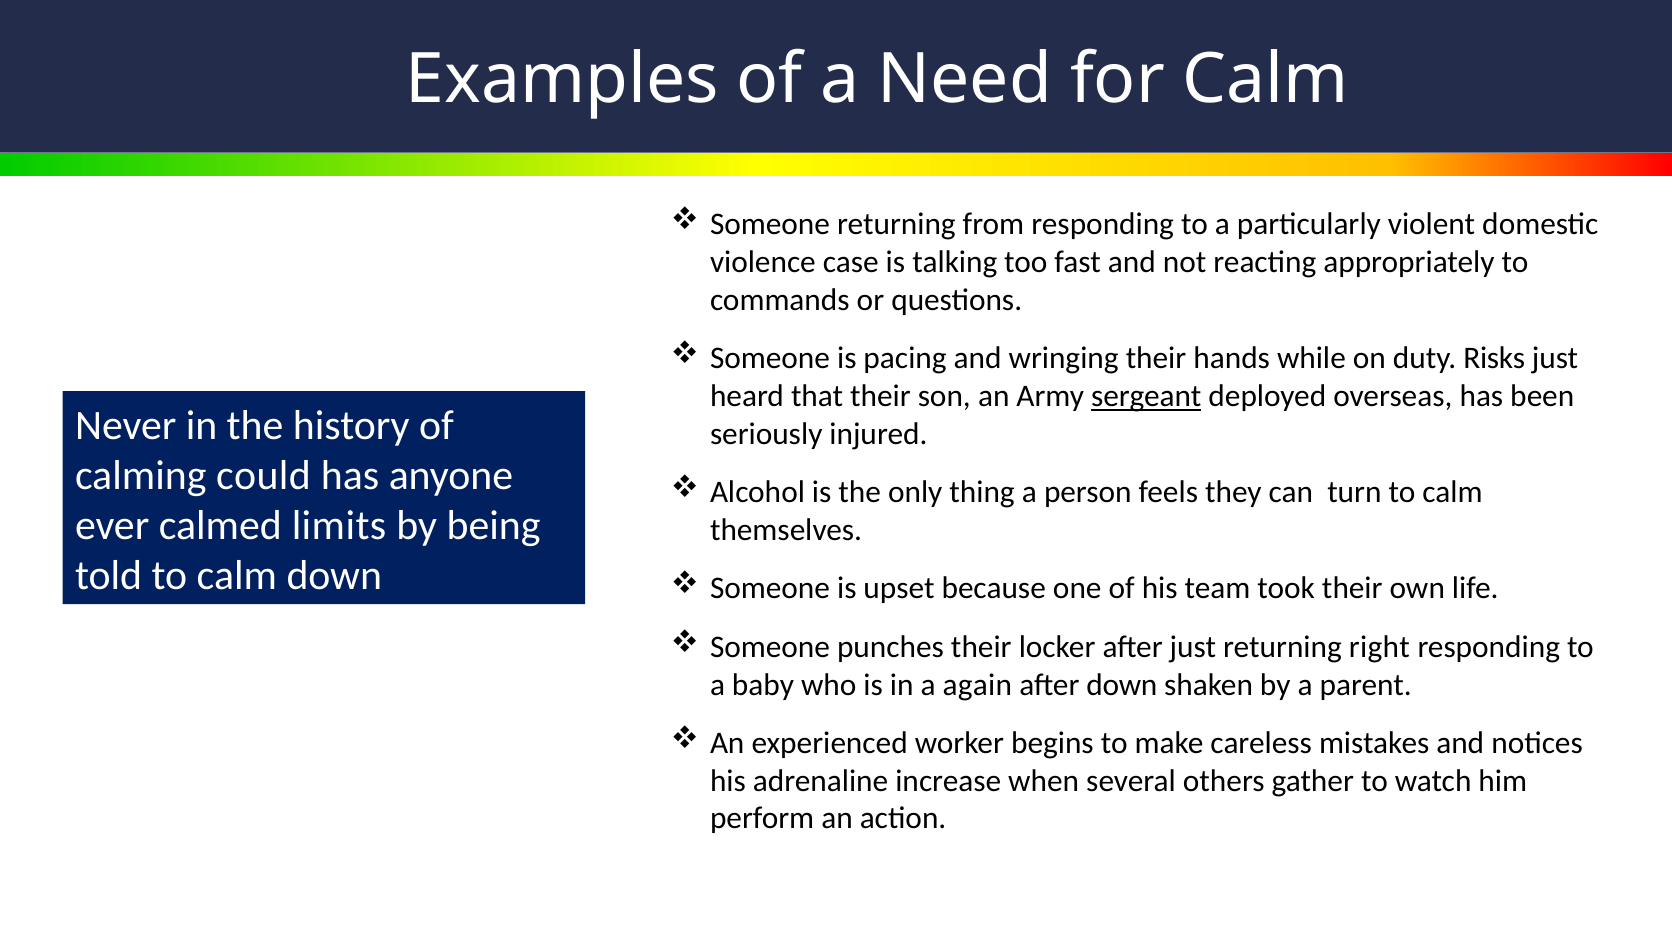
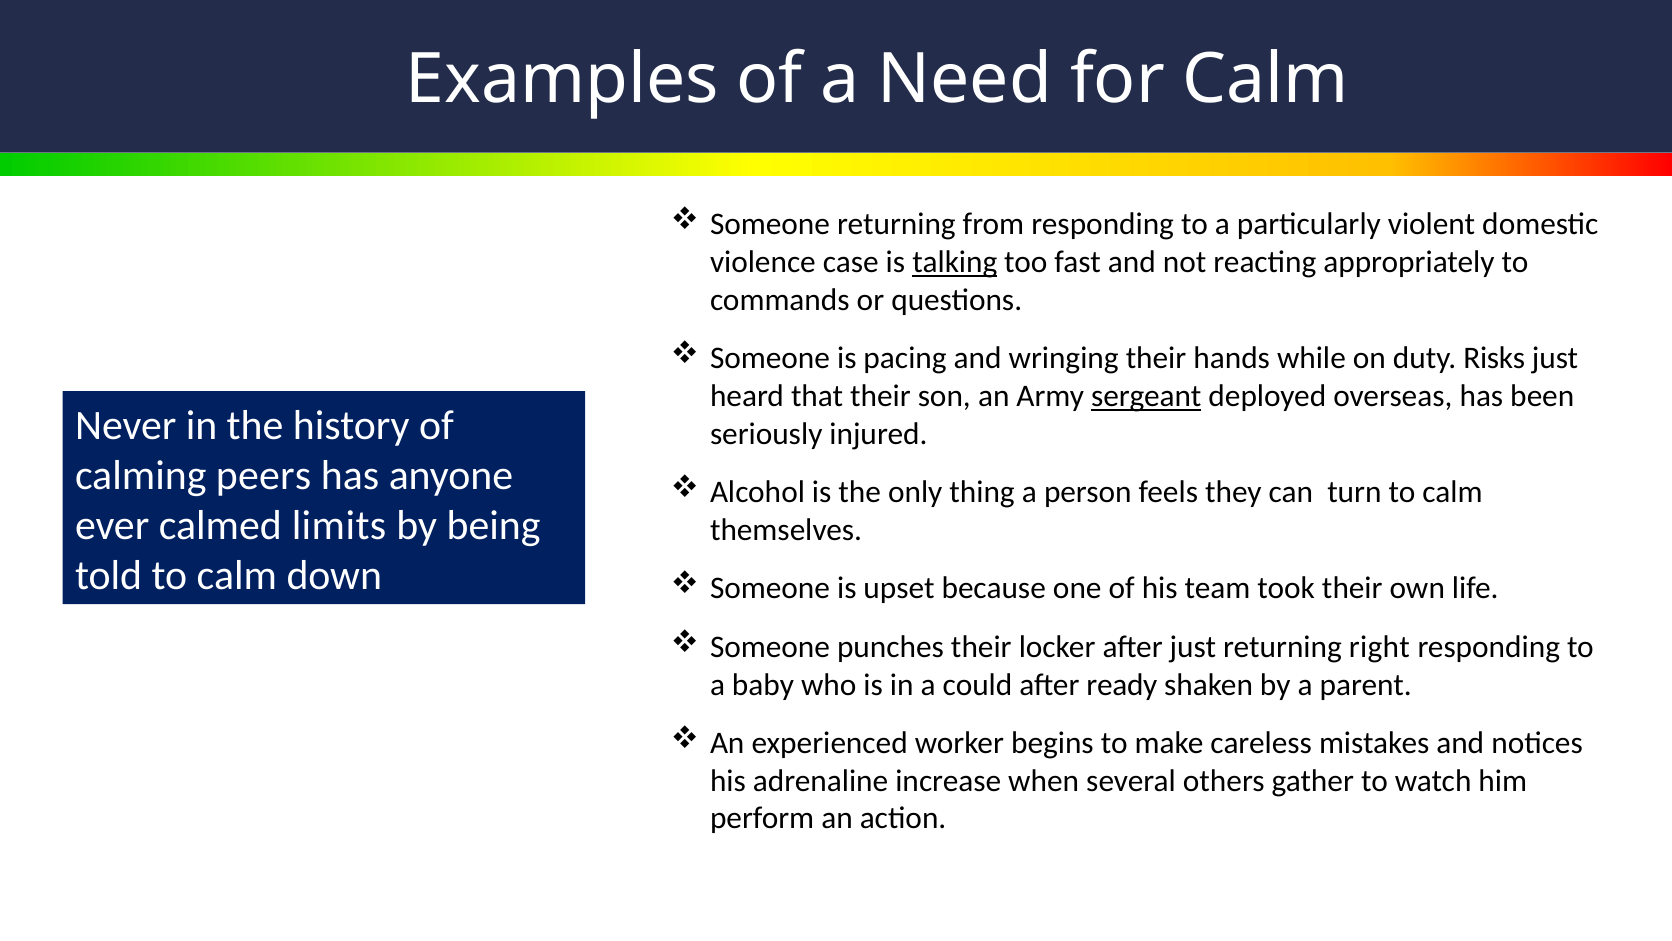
talking underline: none -> present
could: could -> peers
again: again -> could
after down: down -> ready
